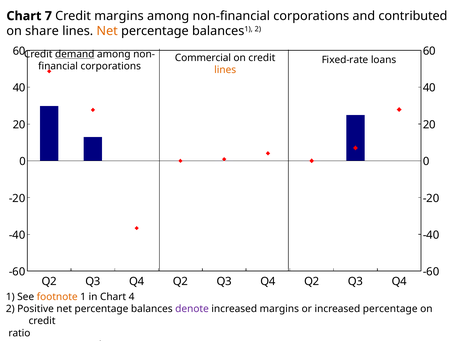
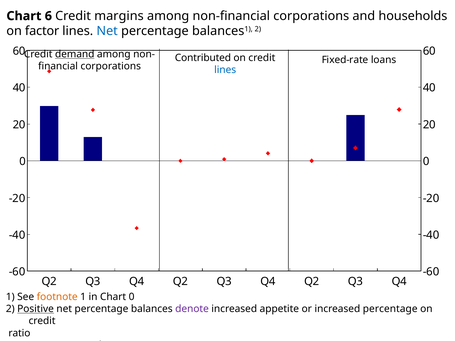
7: 7 -> 6
contributed: contributed -> households
share: share -> factor
Net at (107, 31) colour: orange -> blue
Commercial: Commercial -> Contributed
lines at (225, 70) colour: orange -> blue
Chart 4: 4 -> 0
Positive underline: none -> present
increased margins: margins -> appetite
